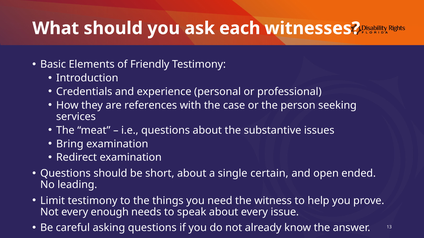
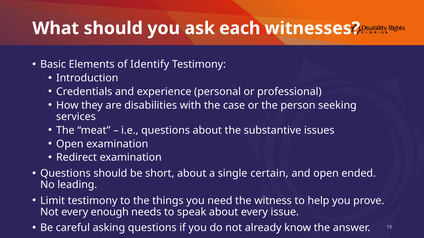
Friendly: Friendly -> Identify
references: references -> disabilities
Bring at (70, 144): Bring -> Open
